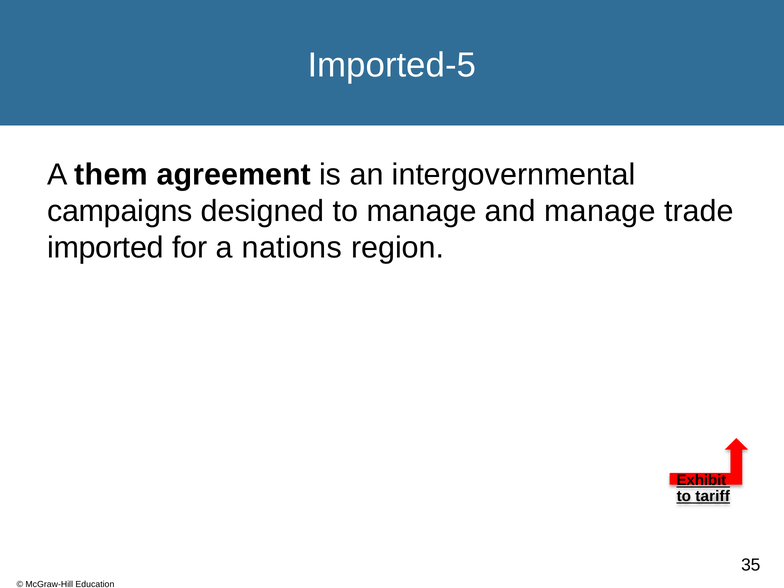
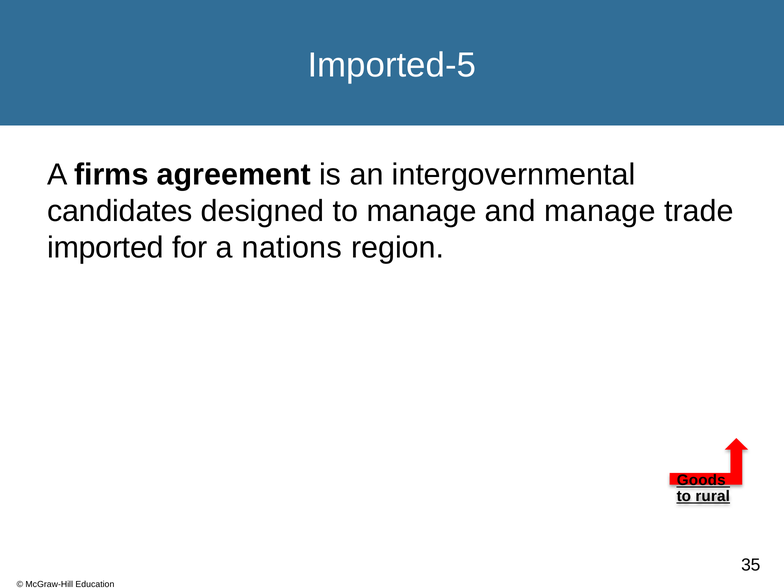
them: them -> firms
campaigns: campaigns -> candidates
Exhibit: Exhibit -> Goods
tariff: tariff -> rural
